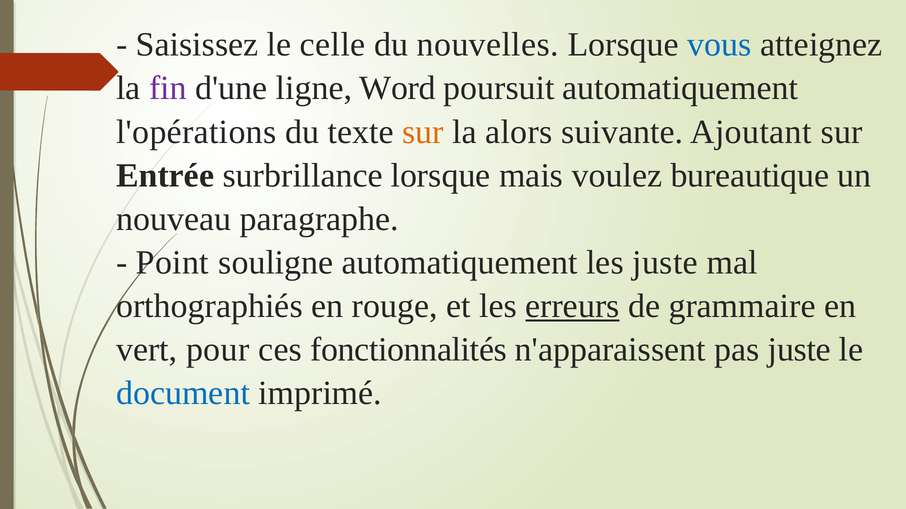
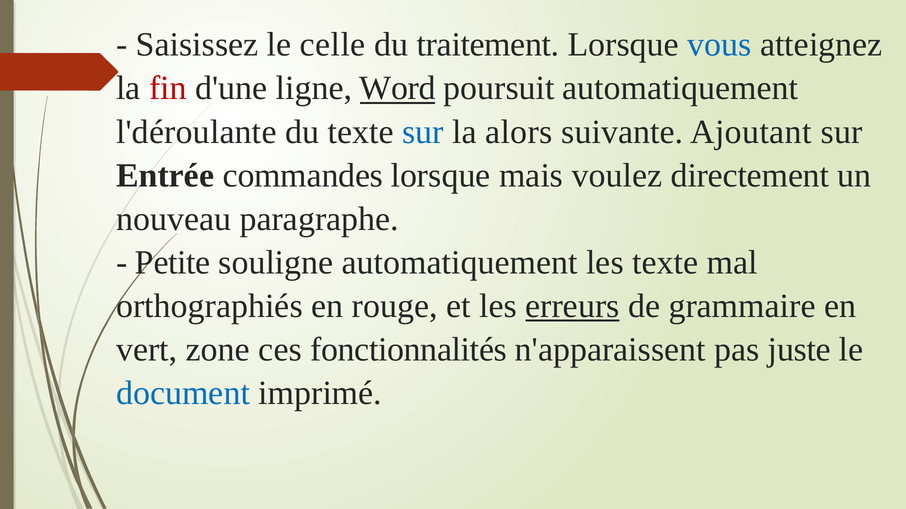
nouvelles: nouvelles -> traitement
fin colour: purple -> red
Word underline: none -> present
l'opérations: l'opérations -> l'déroulante
sur at (423, 132) colour: orange -> blue
surbrillance: surbrillance -> commandes
bureautique: bureautique -> directement
Point: Point -> Petite
les juste: juste -> texte
pour: pour -> zone
